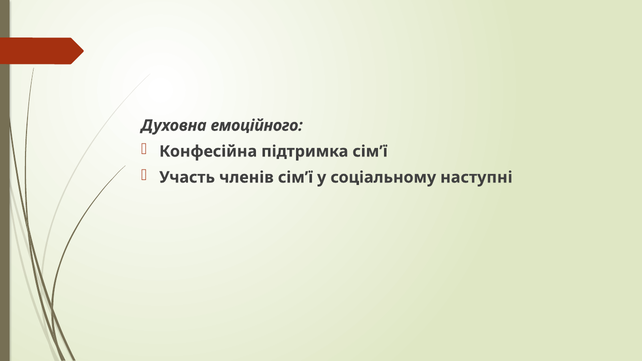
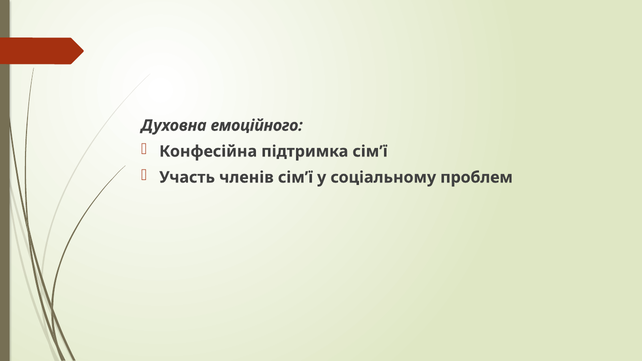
наступні: наступні -> проблем
